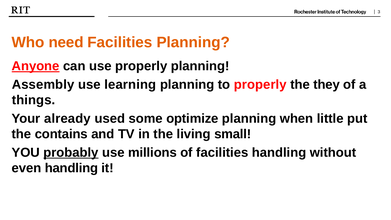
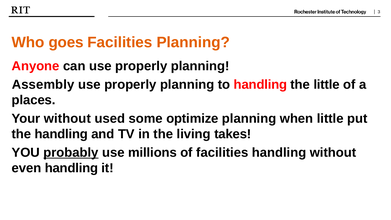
need: need -> goes
Anyone underline: present -> none
learning at (130, 84): learning -> properly
to properly: properly -> handling
the they: they -> little
things: things -> places
Your already: already -> without
the contains: contains -> handling
small: small -> takes
